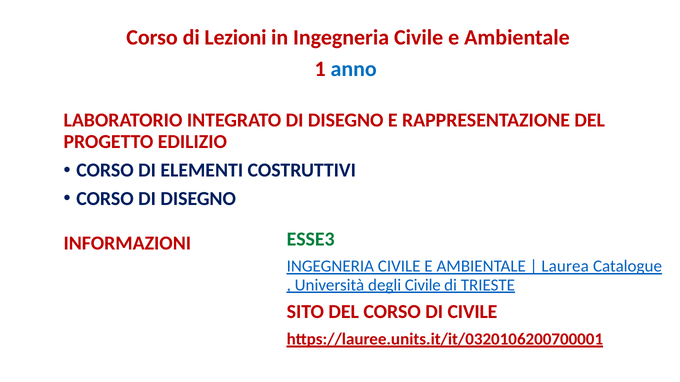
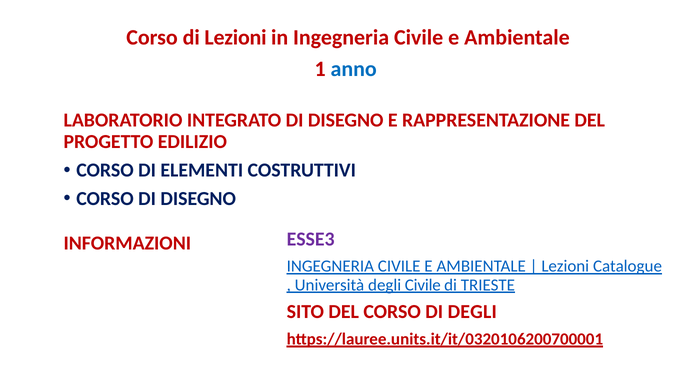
ESSE3 colour: green -> purple
Laurea at (565, 267): Laurea -> Lezioni
DI CIVILE: CIVILE -> DEGLI
